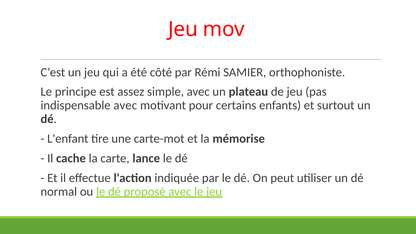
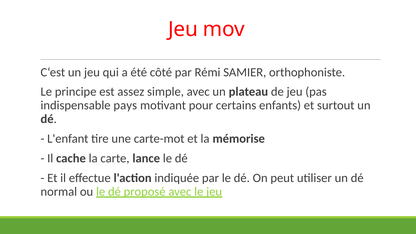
indispensable avec: avec -> pays
